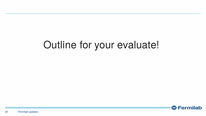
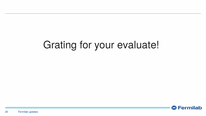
Outline: Outline -> Grating
